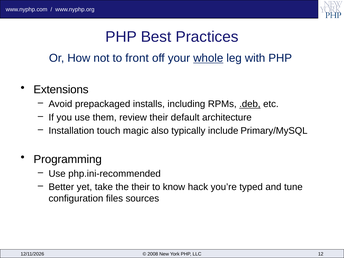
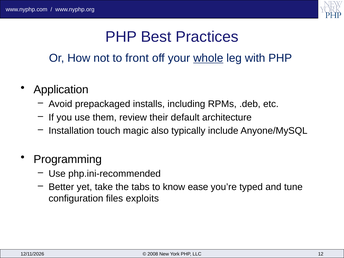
Extensions: Extensions -> Application
.deb underline: present -> none
Primary/MySQL: Primary/MySQL -> Anyone/MySQL
the their: their -> tabs
hack: hack -> ease
sources: sources -> exploits
